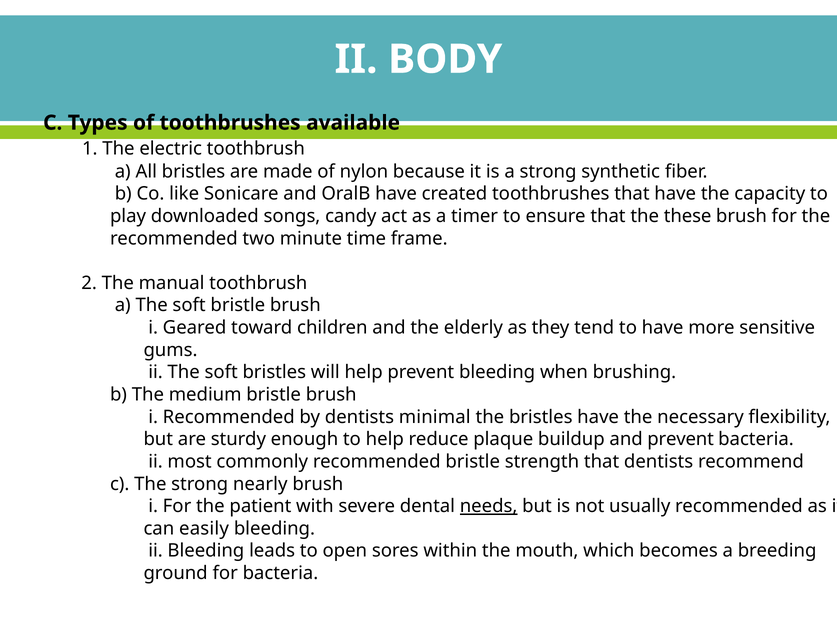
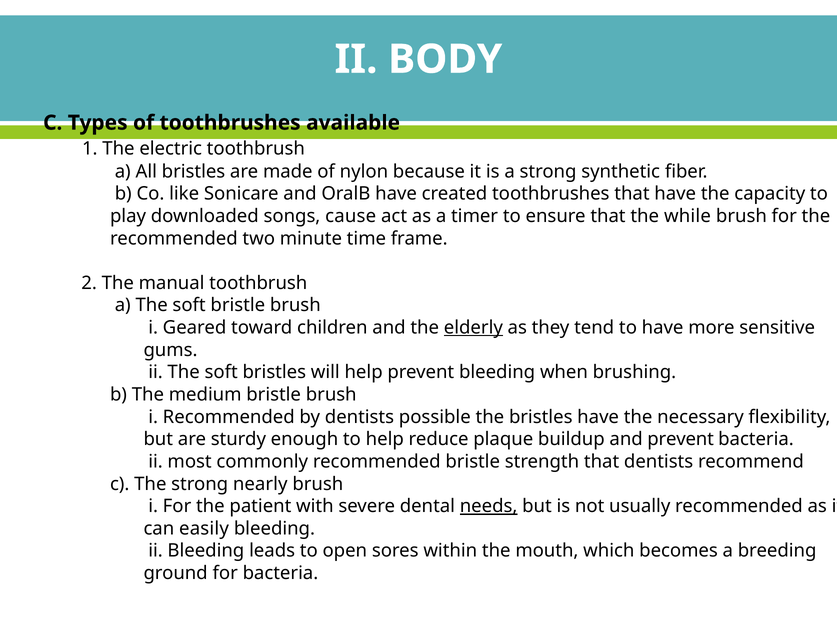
candy: candy -> cause
these: these -> while
elderly underline: none -> present
minimal: minimal -> possible
